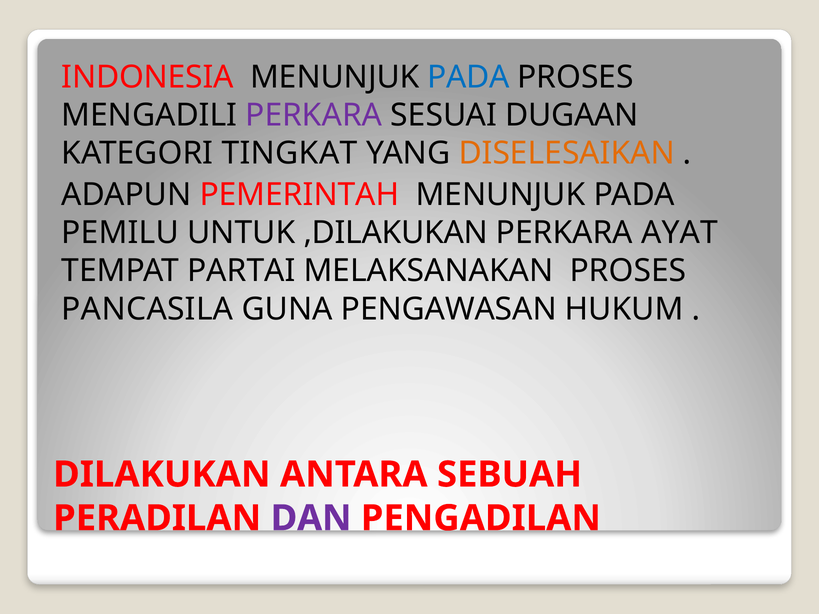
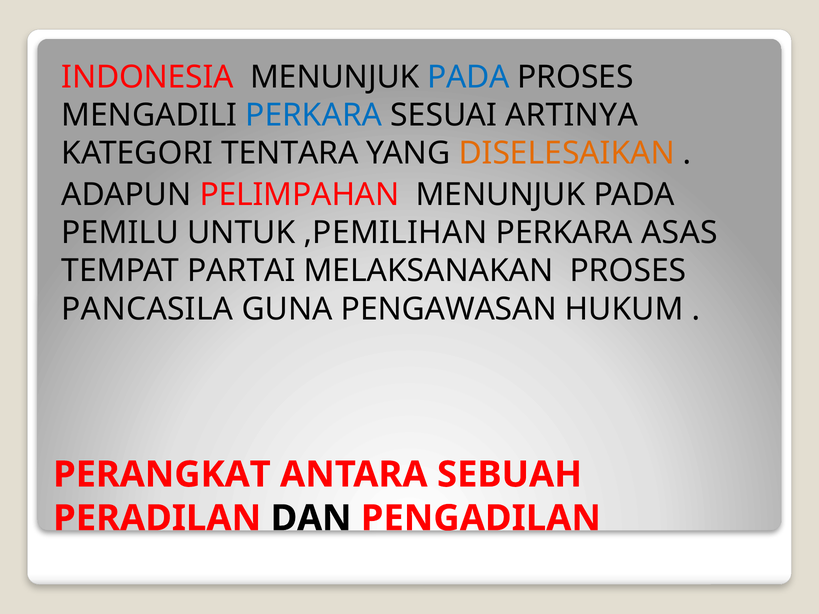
PERKARA at (314, 115) colour: purple -> blue
DUGAAN: DUGAAN -> ARTINYA
TINGKAT: TINGKAT -> TENTARA
PEMERINTAH: PEMERINTAH -> PELIMPAHAN
,DILAKUKAN: ,DILAKUKAN -> ,PEMILIHAN
AYAT: AYAT -> ASAS
DILAKUKAN: DILAKUKAN -> PERANGKAT
DAN colour: purple -> black
